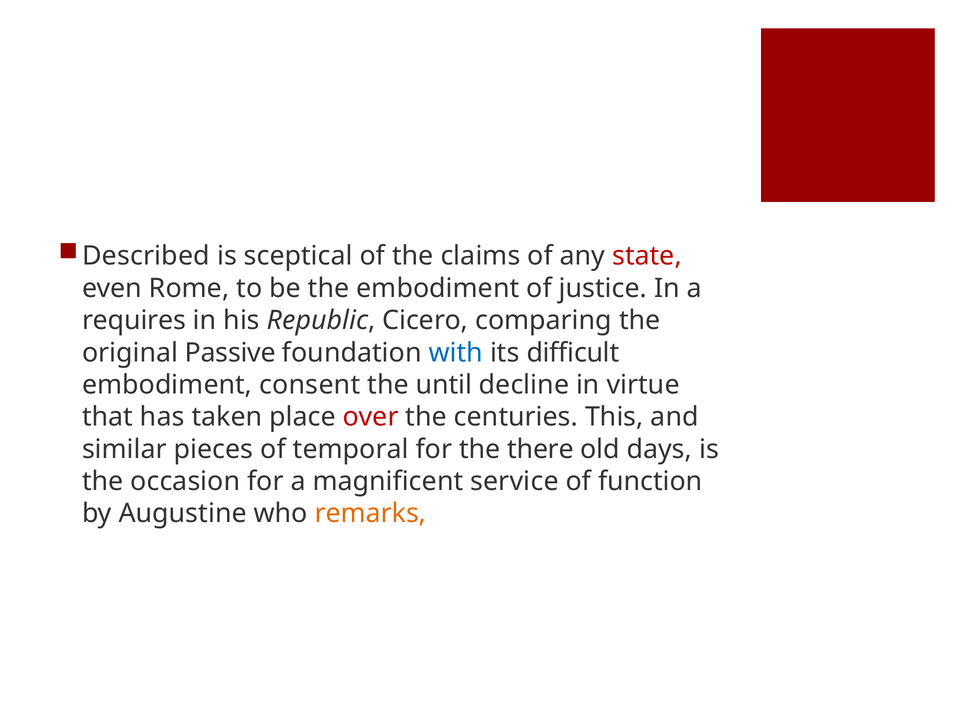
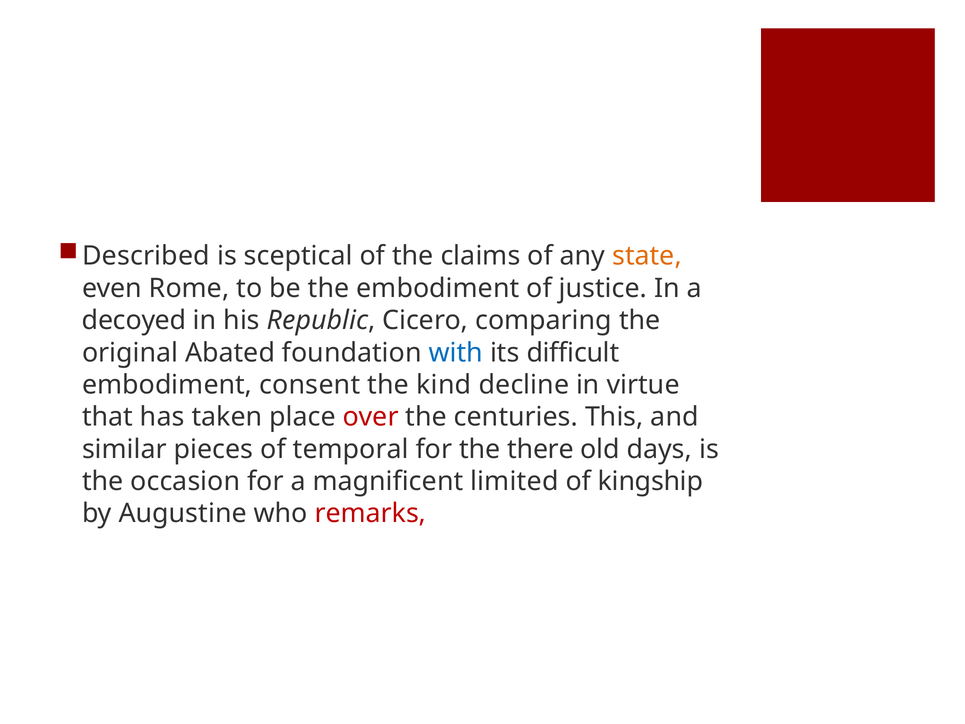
state colour: red -> orange
requires: requires -> decoyed
Passive: Passive -> Abated
until: until -> kind
service: service -> limited
function: function -> kingship
remarks colour: orange -> red
